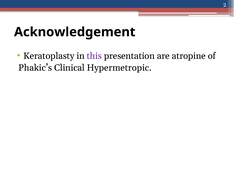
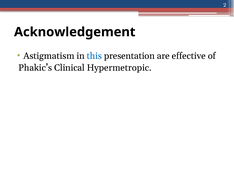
Keratoplasty: Keratoplasty -> Astigmatism
this colour: purple -> blue
atropine: atropine -> effective
